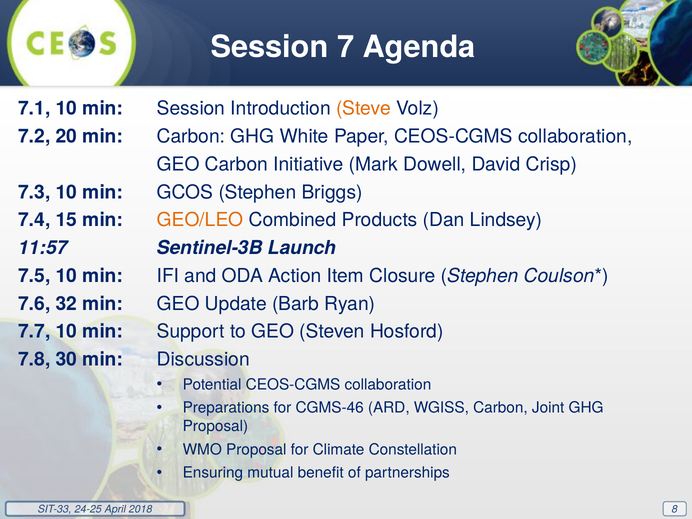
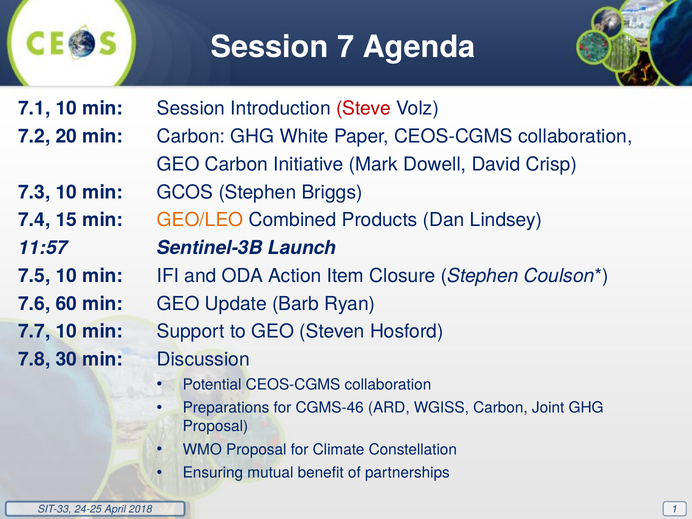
Steve colour: orange -> red
32: 32 -> 60
8: 8 -> 1
